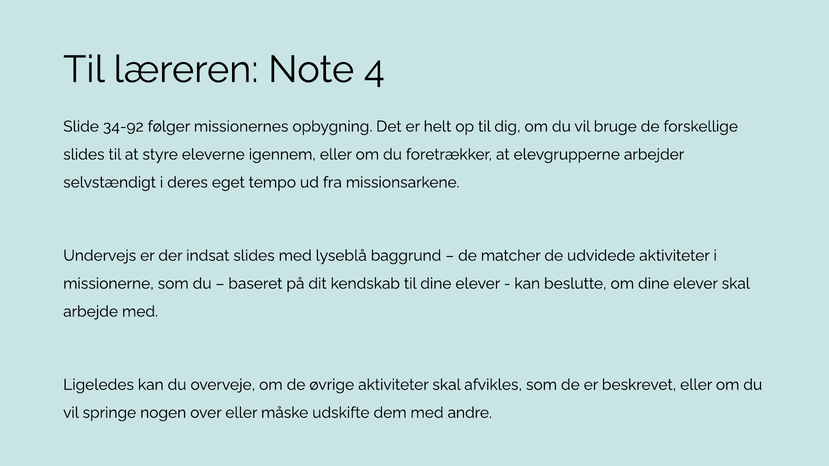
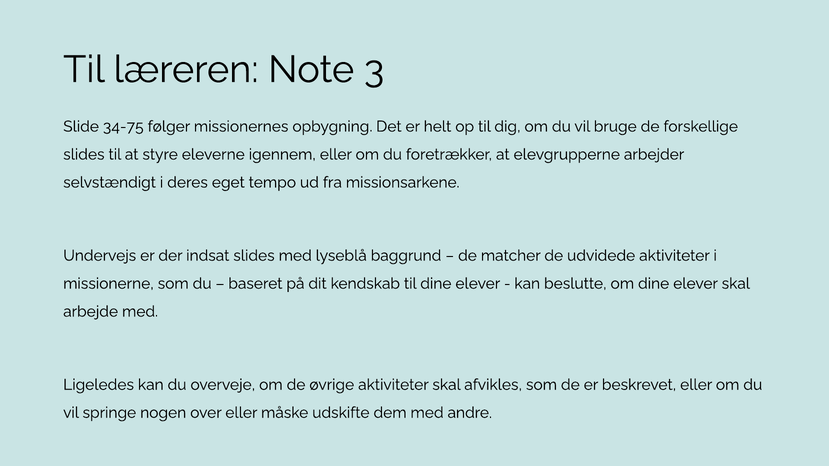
4: 4 -> 3
34-92: 34-92 -> 34-75
